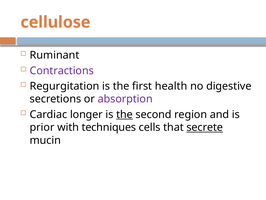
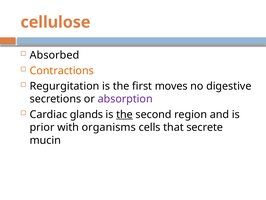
Ruminant: Ruminant -> Absorbed
Contractions colour: purple -> orange
health: health -> moves
longer: longer -> glands
techniques: techniques -> organisms
secrete underline: present -> none
